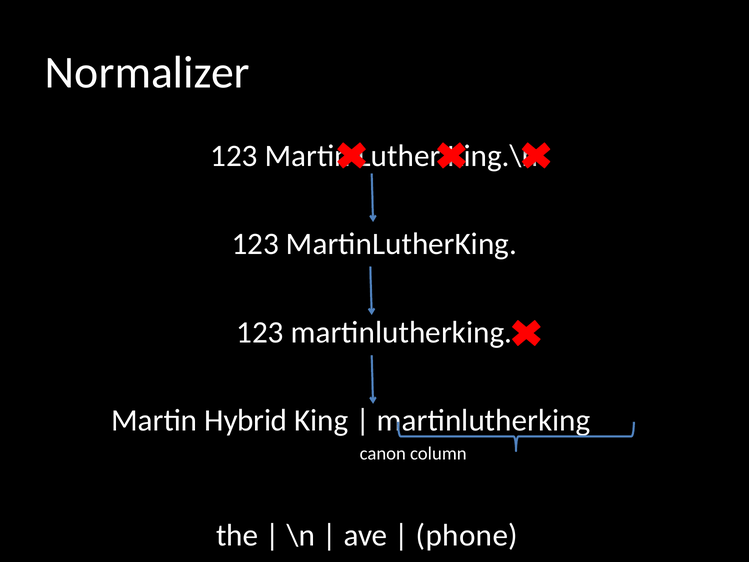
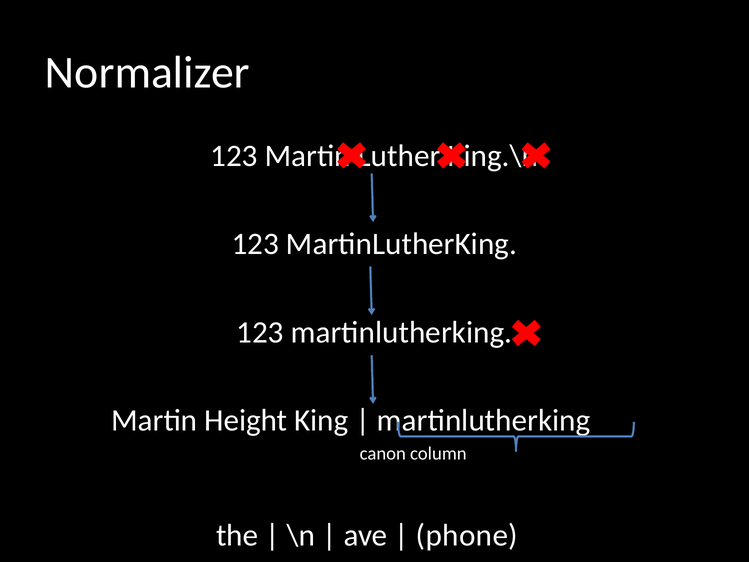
Hybrid: Hybrid -> Height
